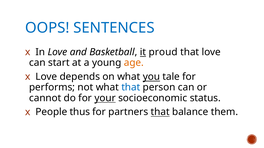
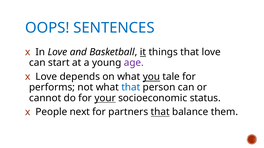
proud: proud -> things
age colour: orange -> purple
thus: thus -> next
